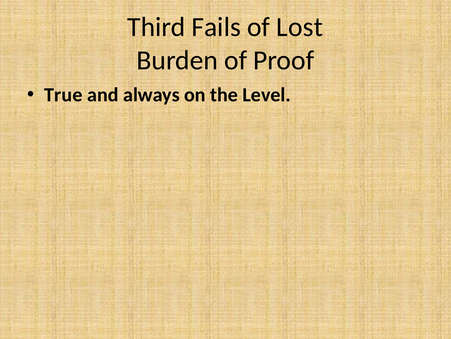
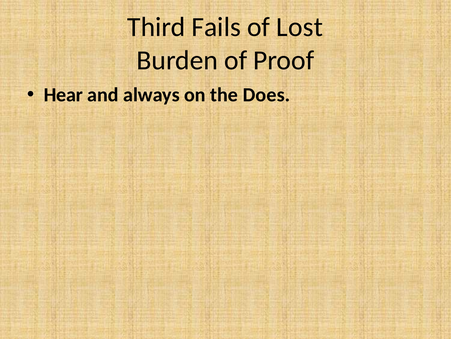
True: True -> Hear
Level: Level -> Does
